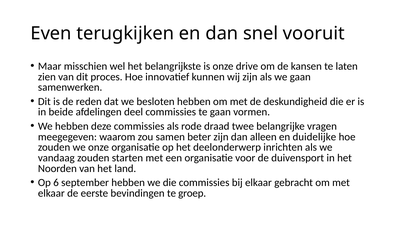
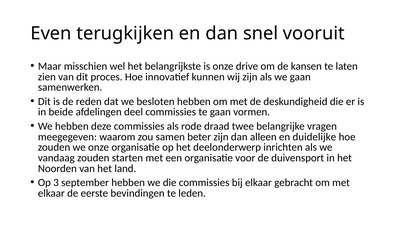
6: 6 -> 3
groep: groep -> leden
